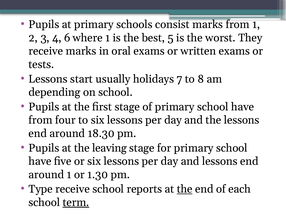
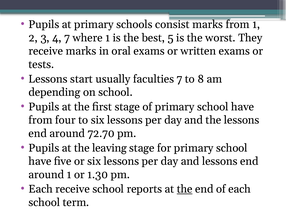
4 6: 6 -> 7
holidays: holidays -> faculties
18.30: 18.30 -> 72.70
Type at (41, 190): Type -> Each
term underline: present -> none
